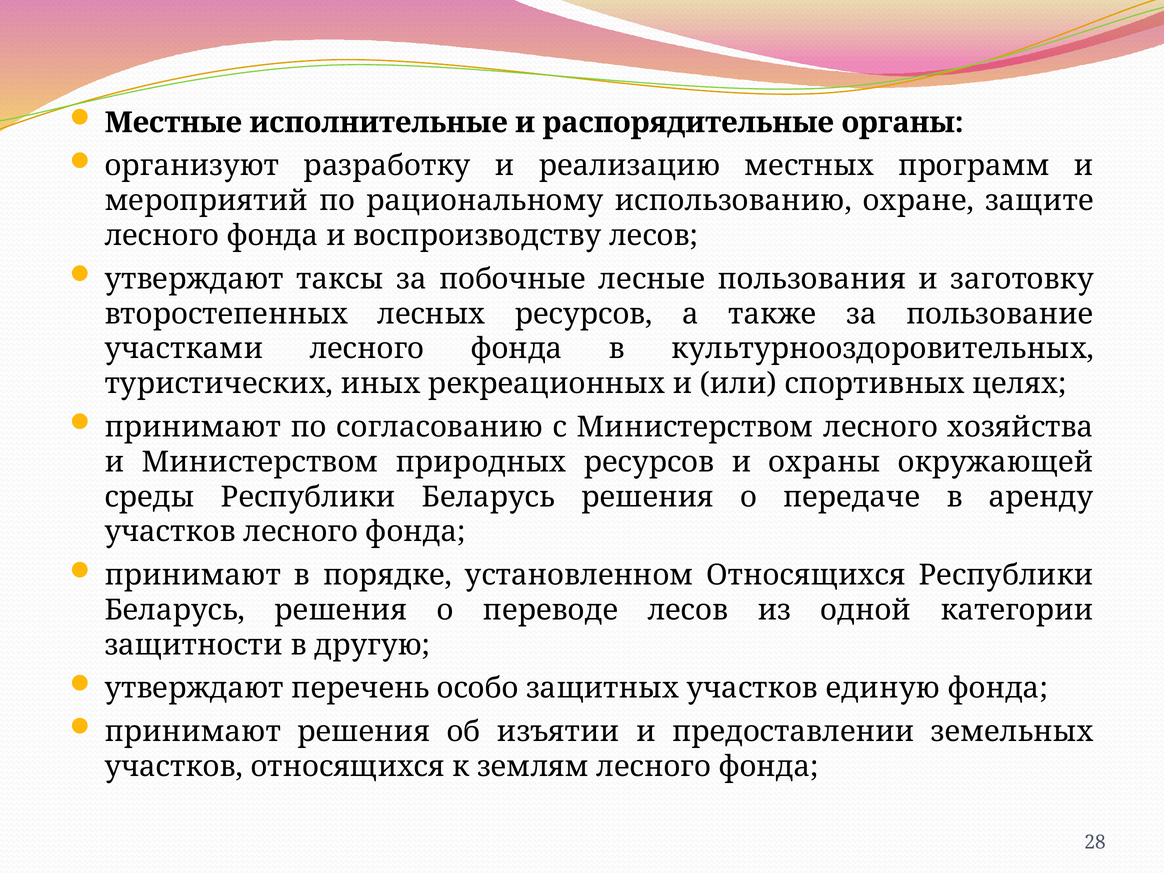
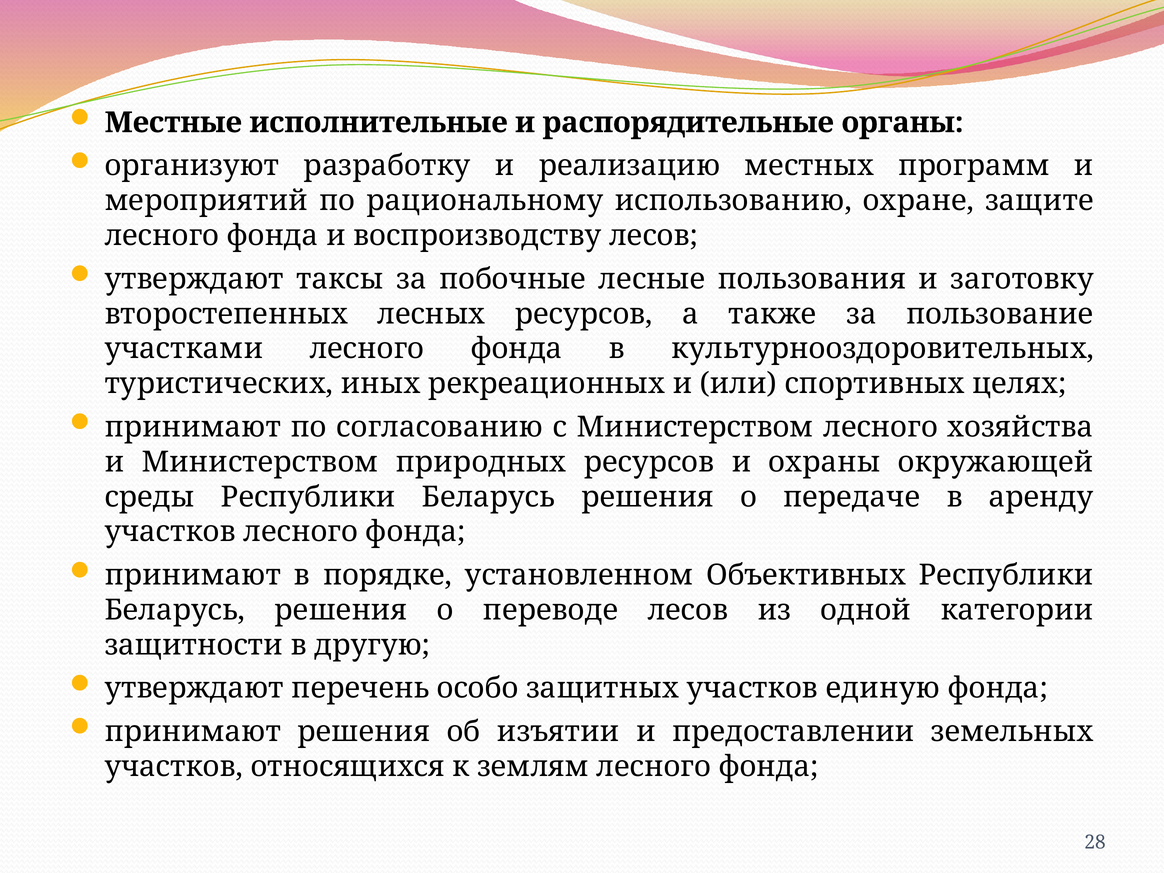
установленном Относящихся: Относящихся -> Объективных
